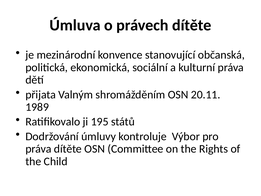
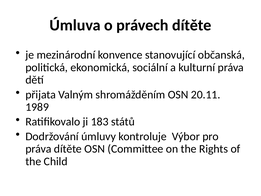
195: 195 -> 183
